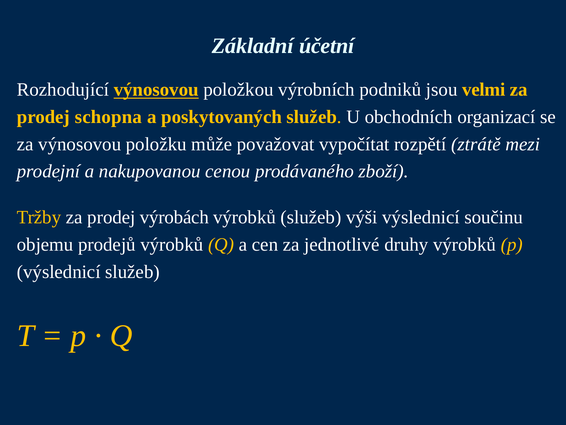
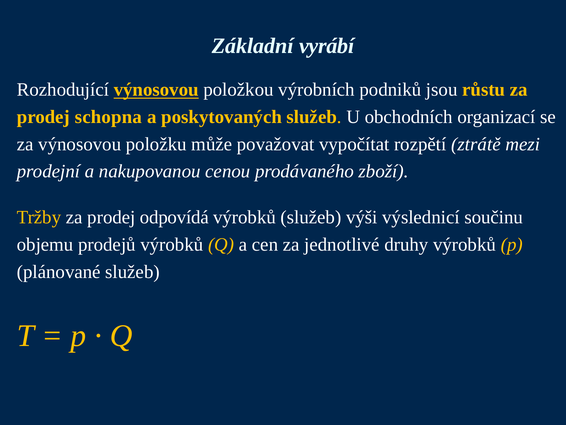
účetní: účetní -> vyrábí
velmi: velmi -> růstu
výrobách: výrobách -> odpovídá
výslednicí at (59, 271): výslednicí -> plánované
